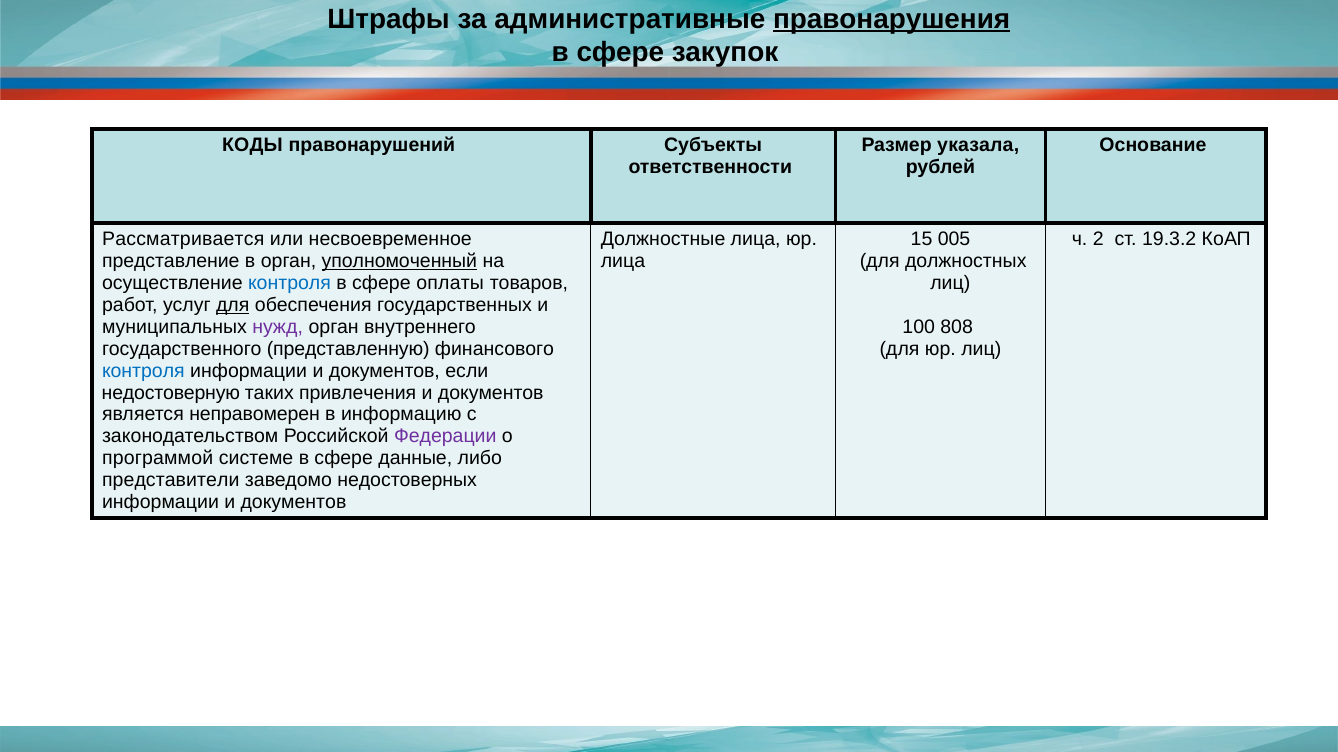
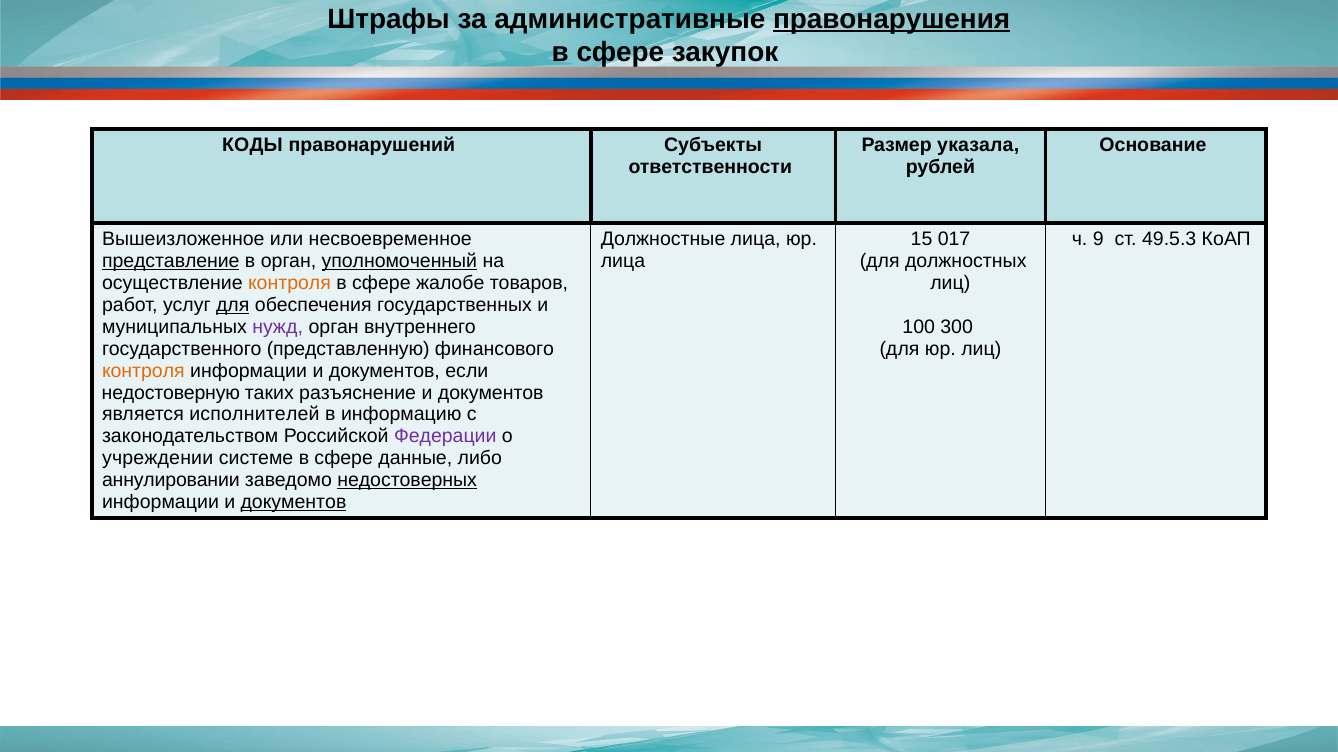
Рассматривается: Рассматривается -> Вышеизложенное
005: 005 -> 017
2: 2 -> 9
19.3.2: 19.3.2 -> 49.5.3
представление underline: none -> present
контроля at (290, 283) colour: blue -> orange
оплаты: оплаты -> жалобе
808: 808 -> 300
контроля at (143, 371) colour: blue -> orange
привлечения: привлечения -> разъяснение
неправомерен: неправомерен -> исполнителей
программой: программой -> учреждении
представители: представители -> аннулировании
недостоверных underline: none -> present
документов at (293, 503) underline: none -> present
